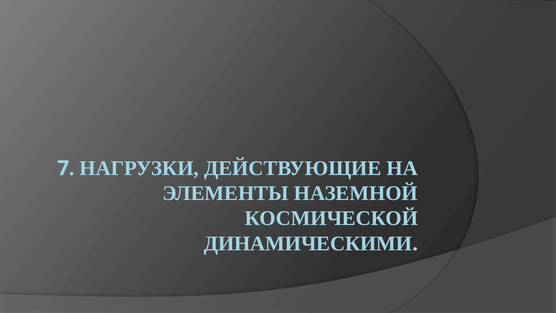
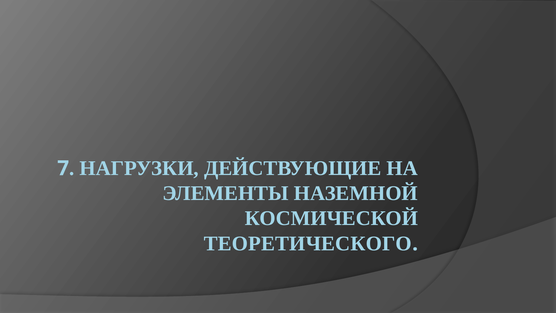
ДИНАМИЧЕСКИМИ: ДИНАМИЧЕСКИМИ -> ТЕОРЕТИЧЕСКОГО
